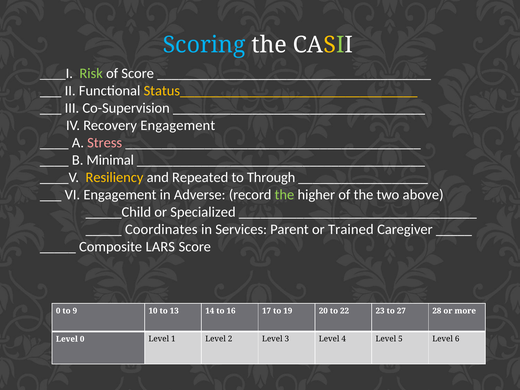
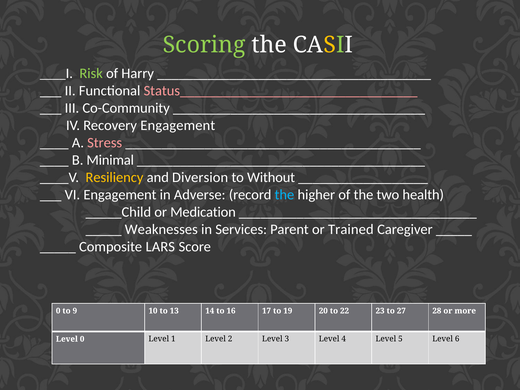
Scoring colour: light blue -> light green
of Score: Score -> Harry
Status_________________________________ colour: yellow -> pink
Co-Supervision: Co-Supervision -> Co-Community
Repeated: Repeated -> Diversion
Through: Through -> Without
the at (284, 195) colour: light green -> light blue
above: above -> health
Specialized: Specialized -> Medication
Coordinates: Coordinates -> Weaknesses
